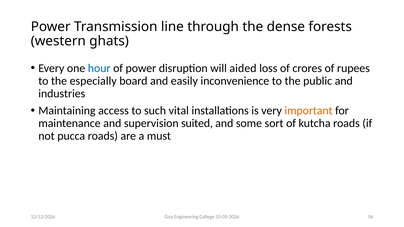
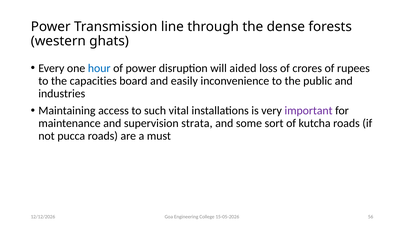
especially: especially -> capacities
important colour: orange -> purple
suited: suited -> strata
